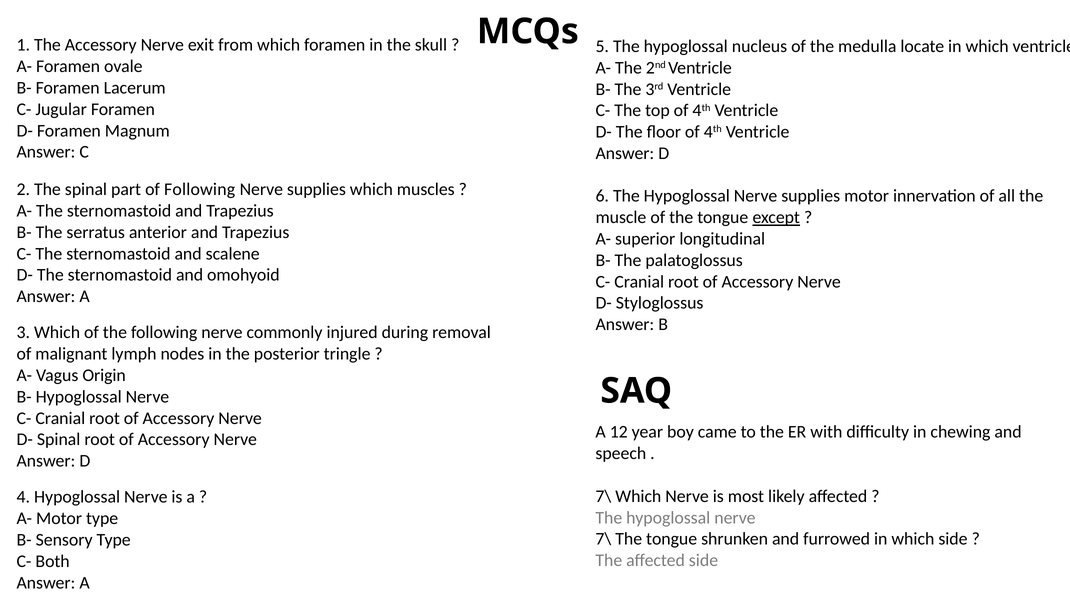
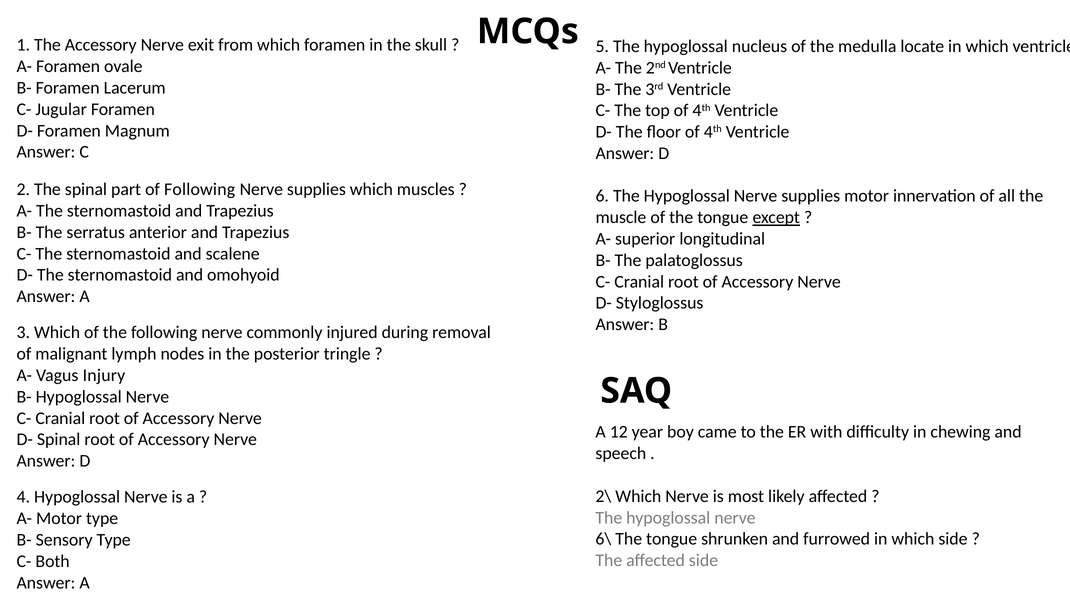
Origin: Origin -> Injury
7\ at (603, 496): 7\ -> 2\
7\ at (603, 539): 7\ -> 6\
